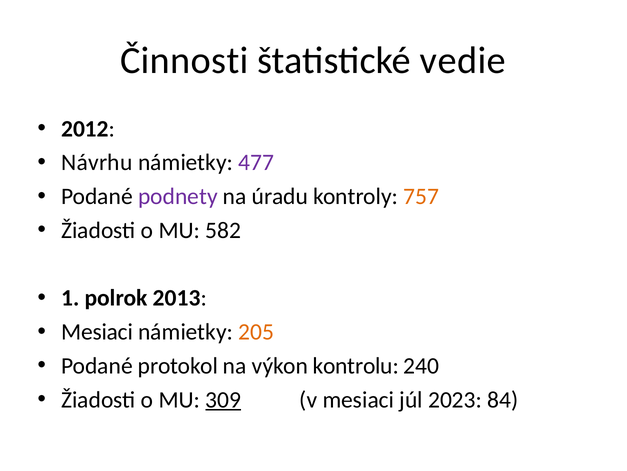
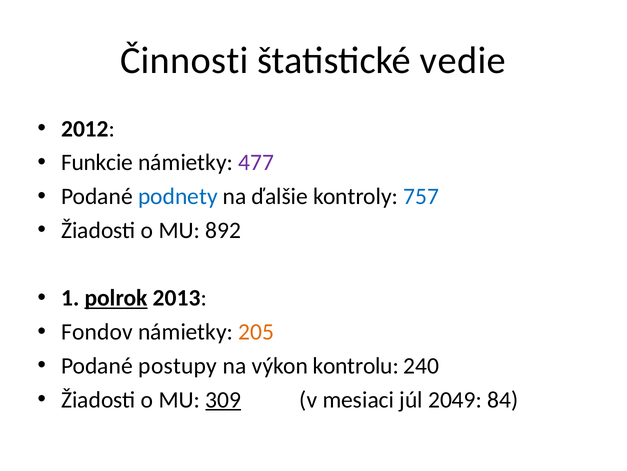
Návrhu: Návrhu -> Funkcie
podnety colour: purple -> blue
úradu: úradu -> ďalšie
757 colour: orange -> blue
582: 582 -> 892
polrok underline: none -> present
Mesiaci at (97, 332): Mesiaci -> Fondov
protokol: protokol -> postupy
2023: 2023 -> 2049
